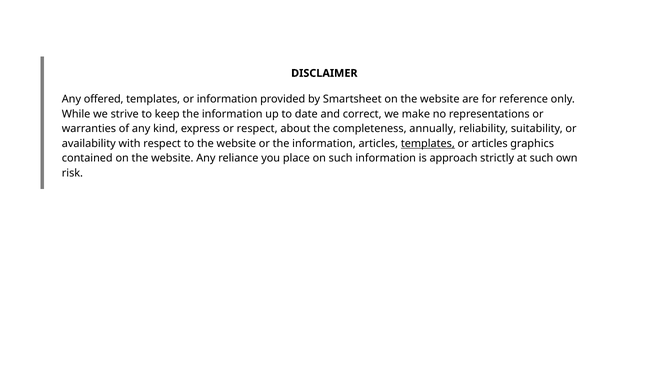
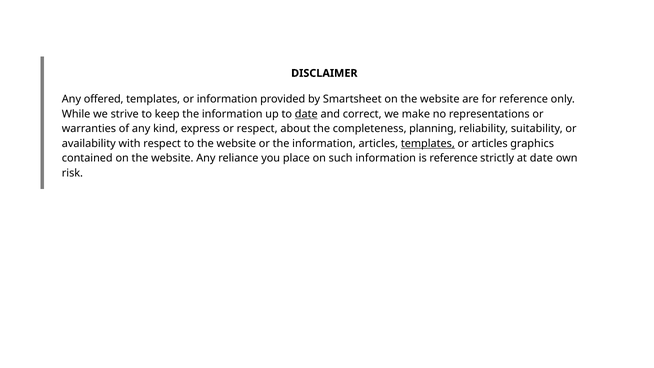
date at (306, 114) underline: none -> present
annually: annually -> planning
is approach: approach -> reference
at such: such -> date
